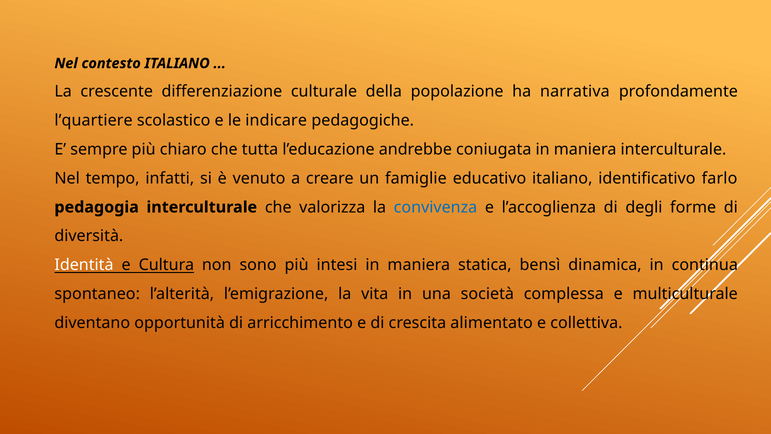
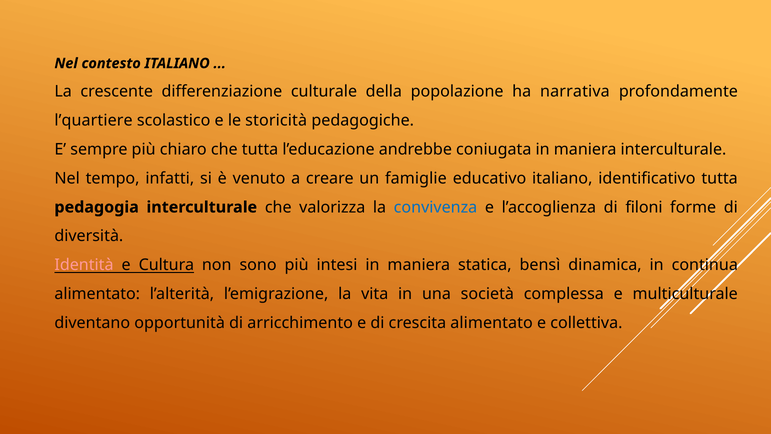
indicare: indicare -> storicità
identificativo farlo: farlo -> tutta
degli: degli -> filoni
Identità colour: white -> pink
spontaneo at (97, 294): spontaneo -> alimentato
